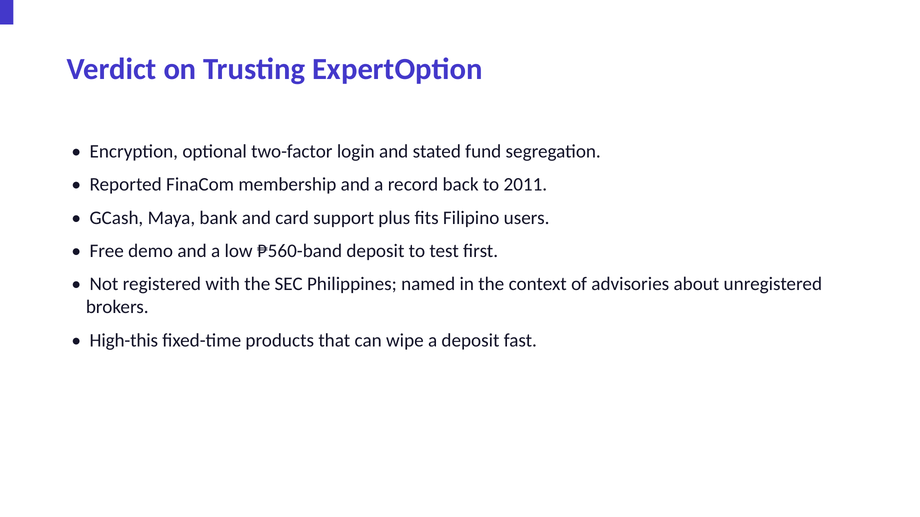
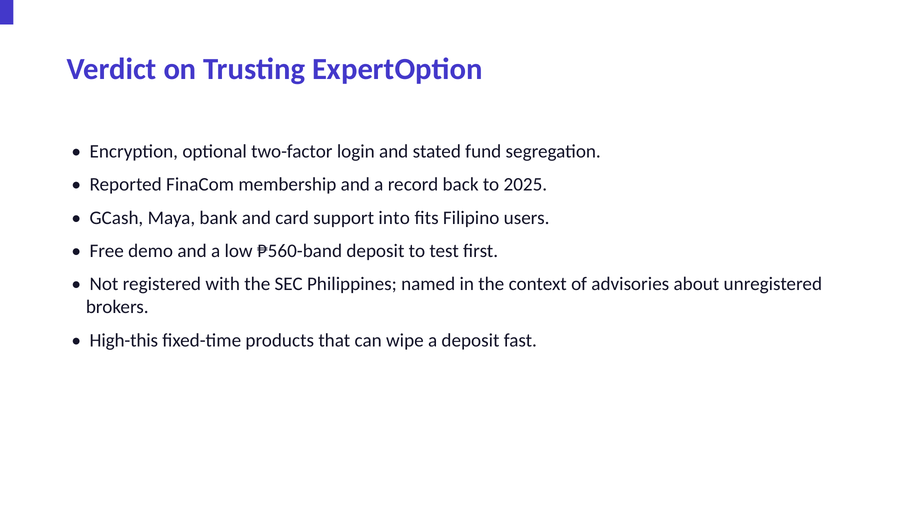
2011: 2011 -> 2025
plus: plus -> into
